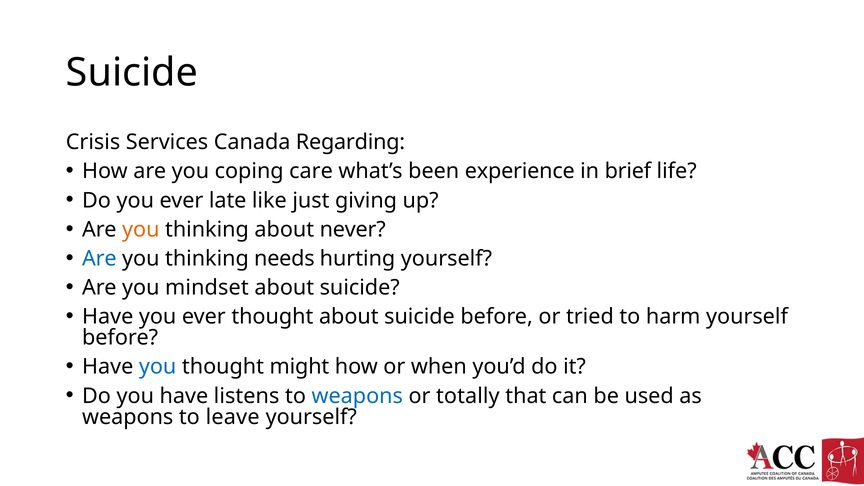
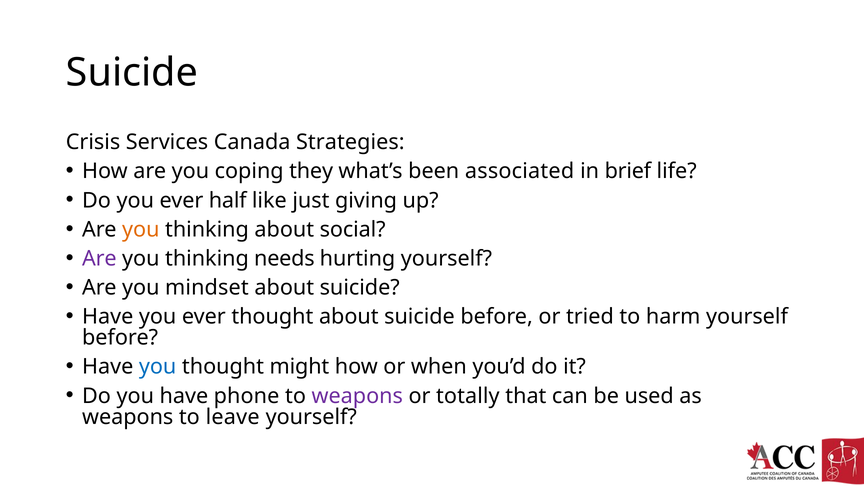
Regarding: Regarding -> Strategies
care: care -> they
experience: experience -> associated
late: late -> half
never: never -> social
Are at (99, 259) colour: blue -> purple
listens: listens -> phone
weapons at (357, 396) colour: blue -> purple
